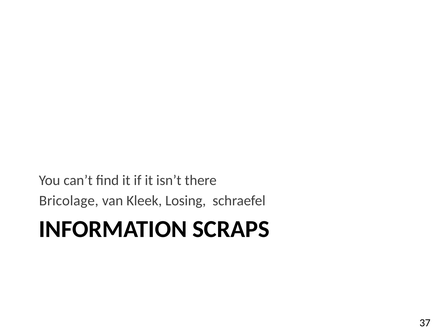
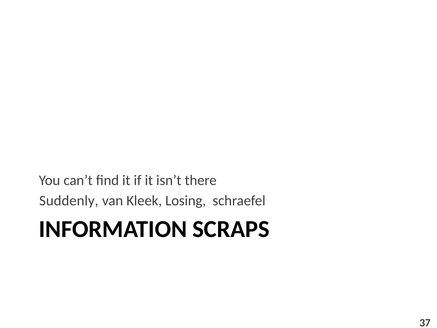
Bricolage: Bricolage -> Suddenly
